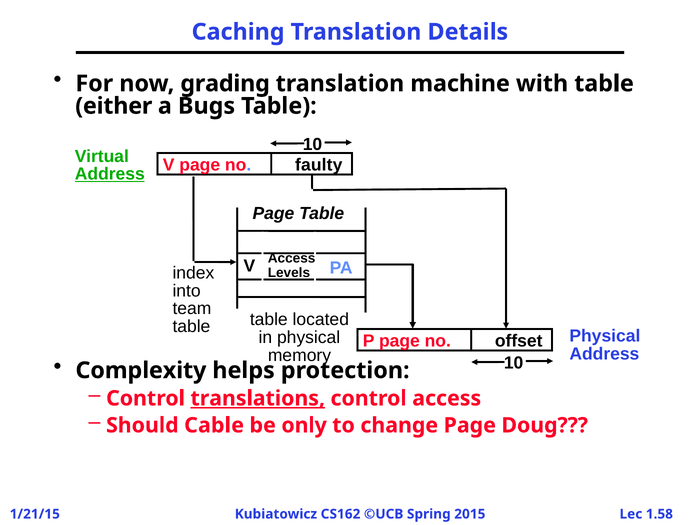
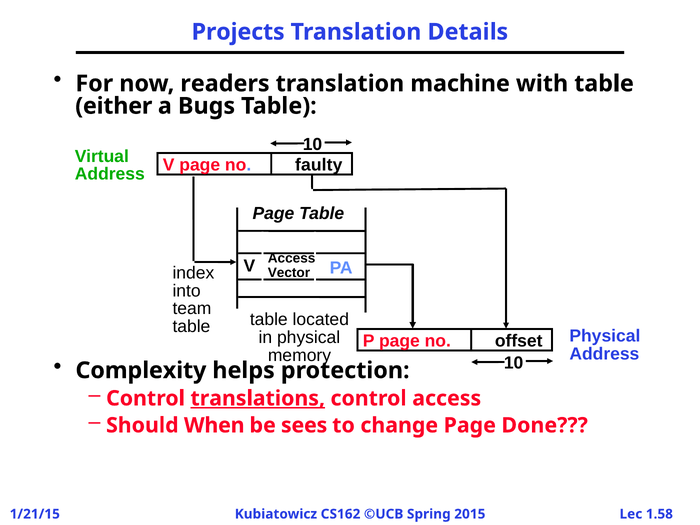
Caching: Caching -> Projects
grading: grading -> readers
Address at (110, 174) underline: present -> none
Levels: Levels -> Vector
Cable: Cable -> When
only: only -> sees
Doug: Doug -> Done
